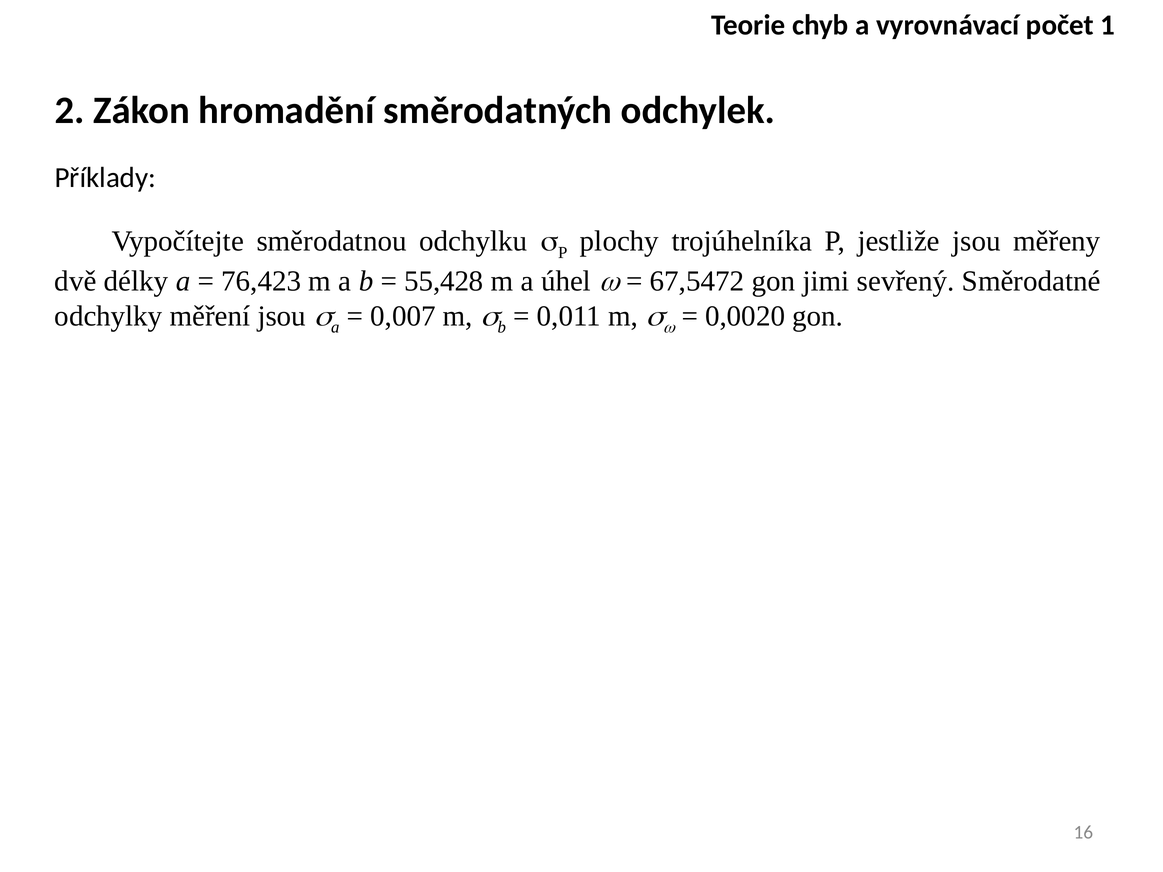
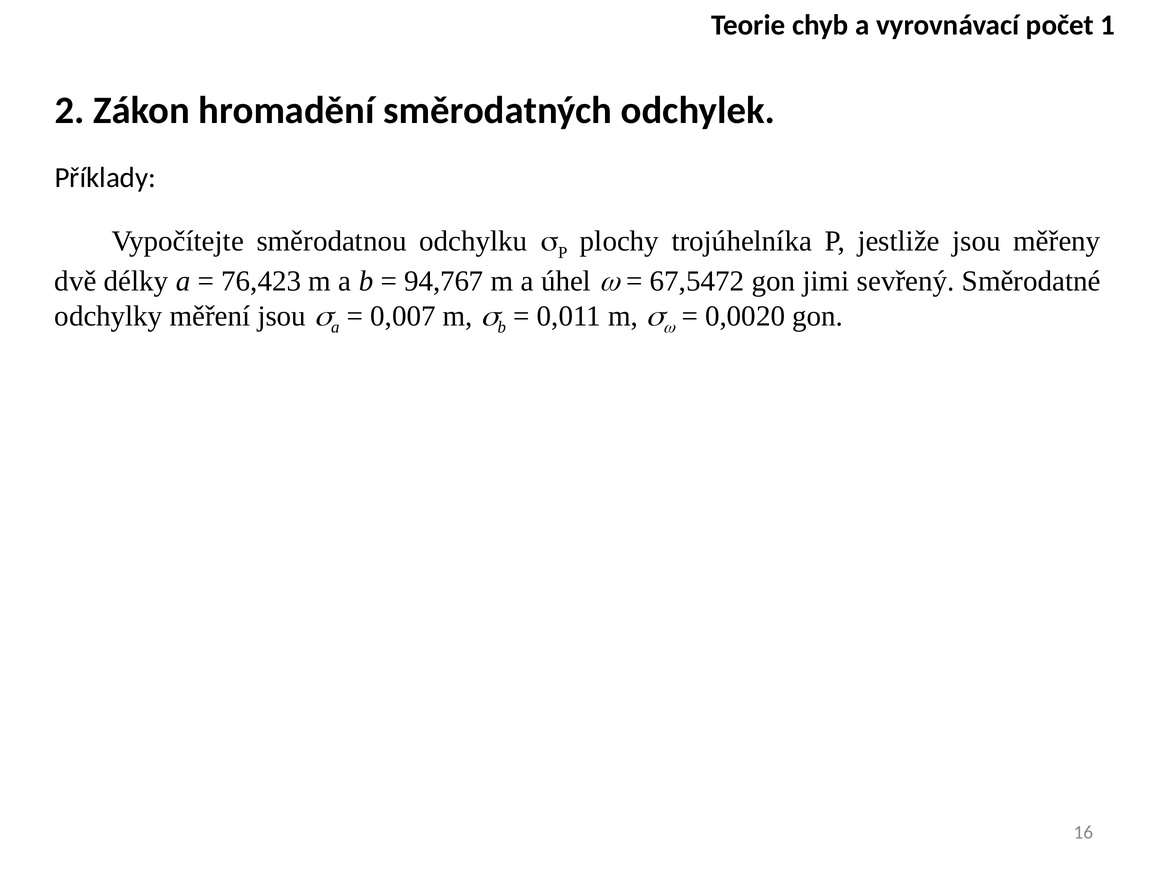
55,428: 55,428 -> 94,767
